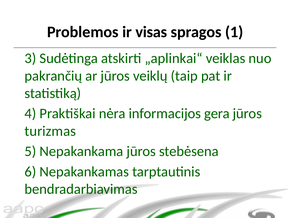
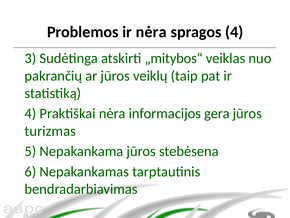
ir visas: visas -> nėra
spragos 1: 1 -> 4
„aplinkai“: „aplinkai“ -> „mitybos“
